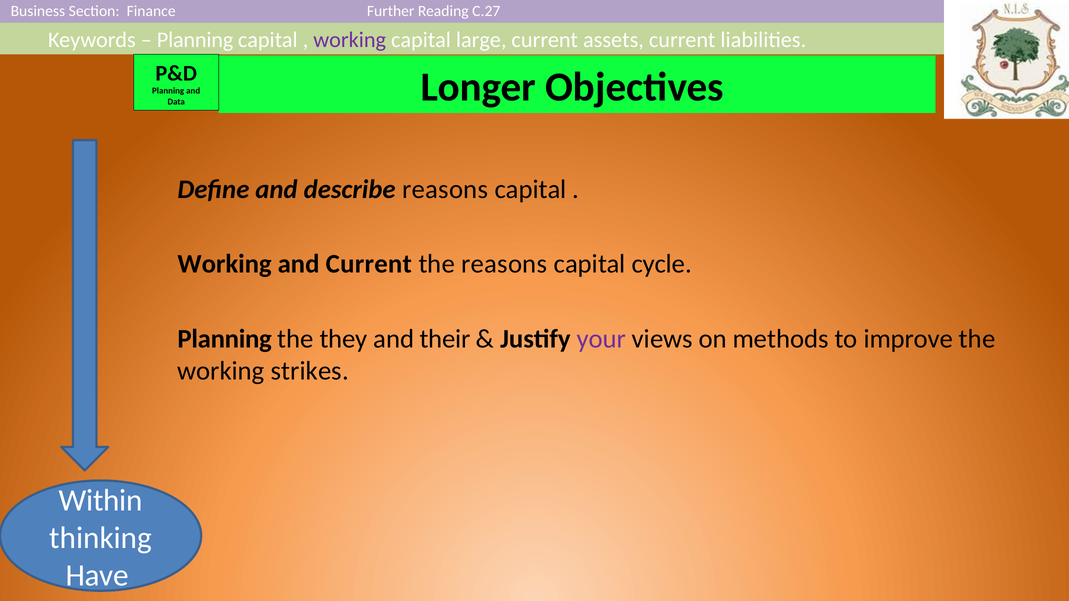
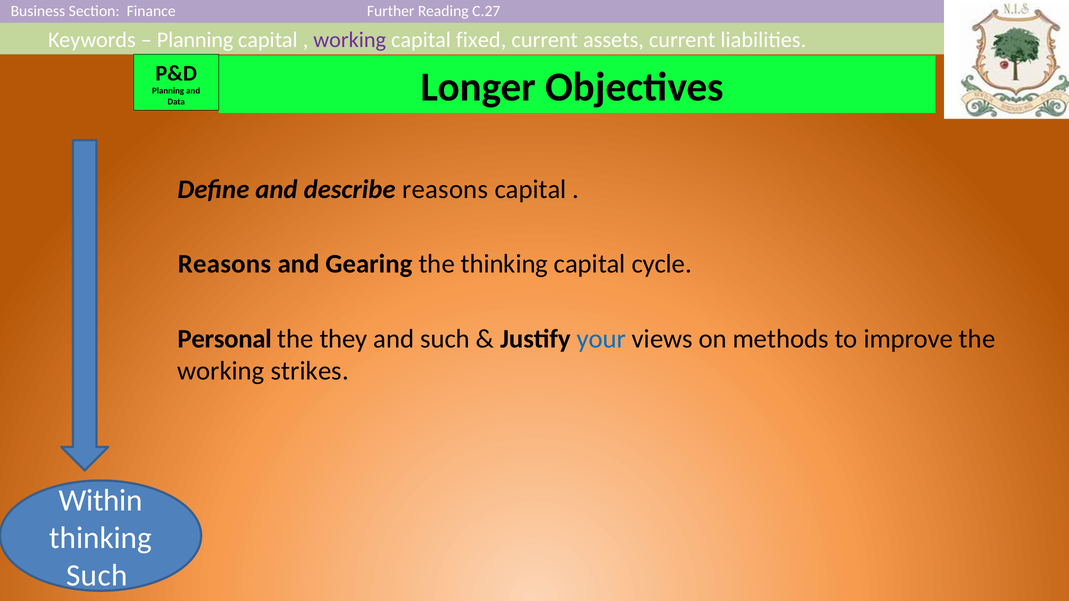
large: large -> fixed
Working at (225, 264): Working -> Reasons
and Current: Current -> Gearing
the reasons: reasons -> thinking
Planning at (225, 339): Planning -> Personal
and their: their -> such
your colour: purple -> blue
Have at (97, 576): Have -> Such
